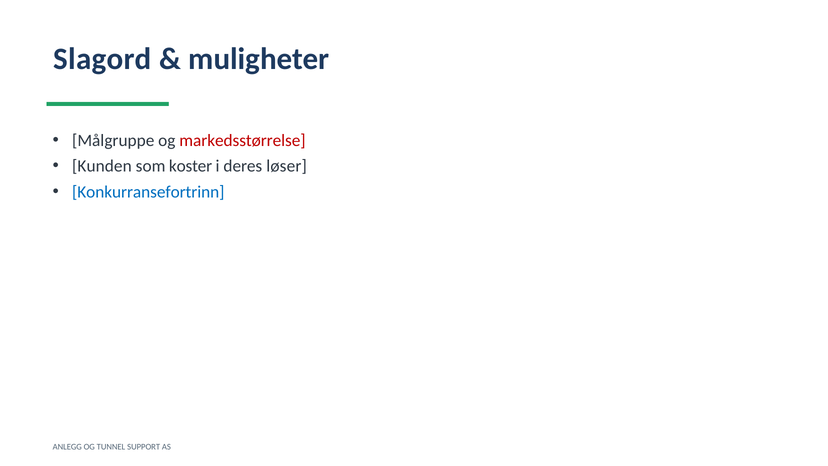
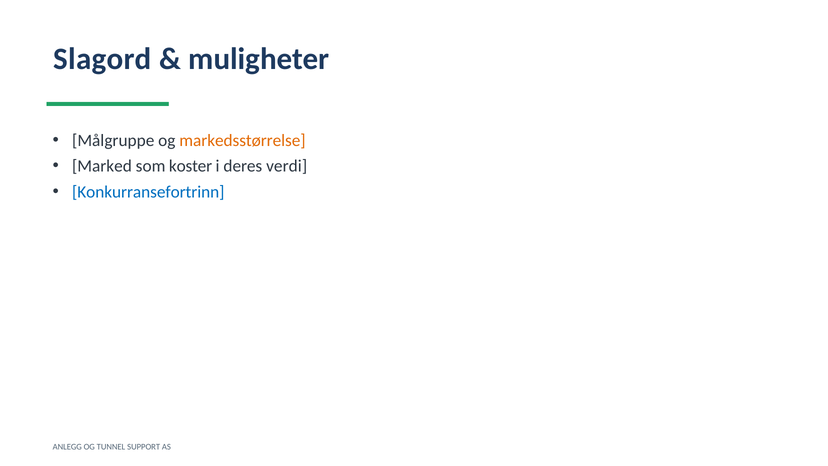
markedsstørrelse colour: red -> orange
Kunden: Kunden -> Marked
løser: løser -> verdi
